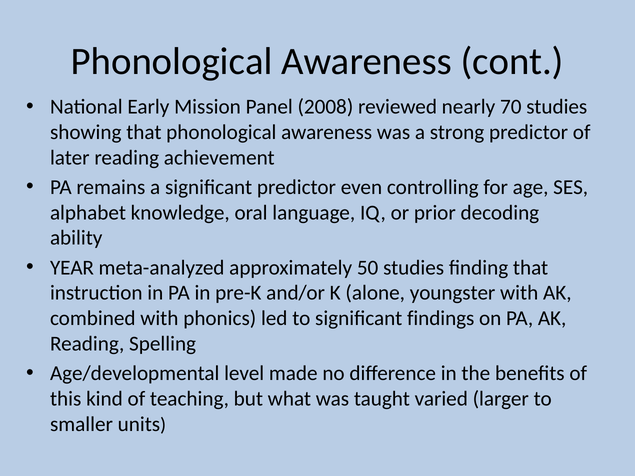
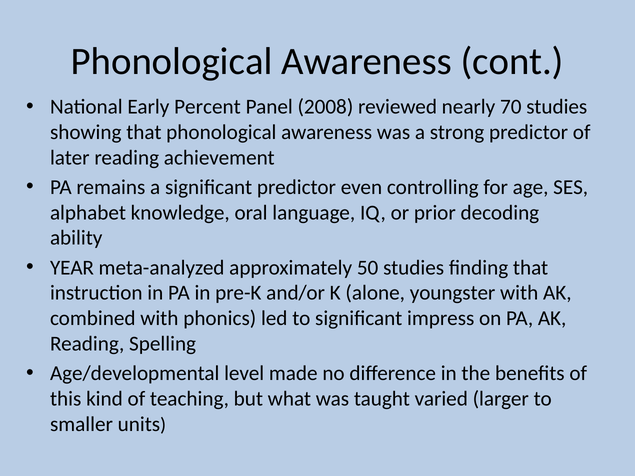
Mission: Mission -> Percent
findings: findings -> impress
